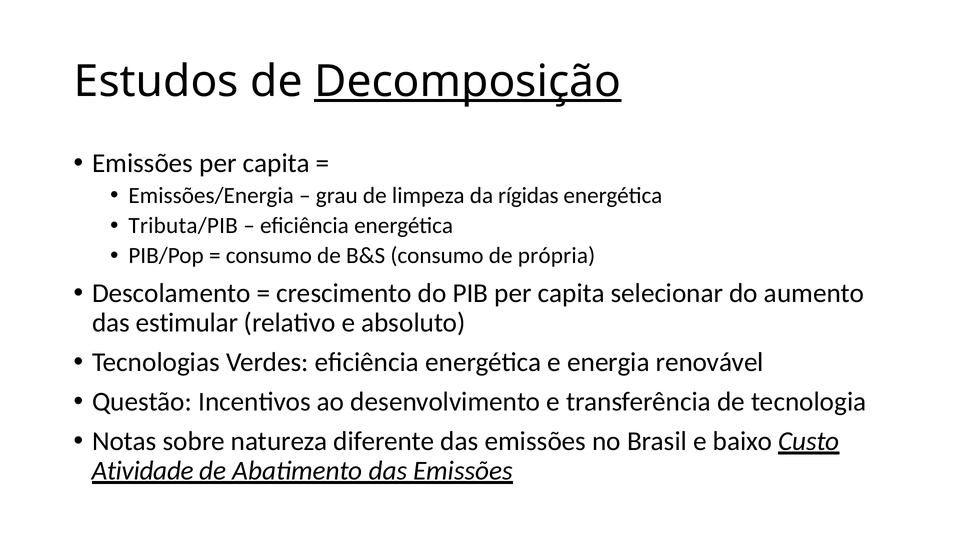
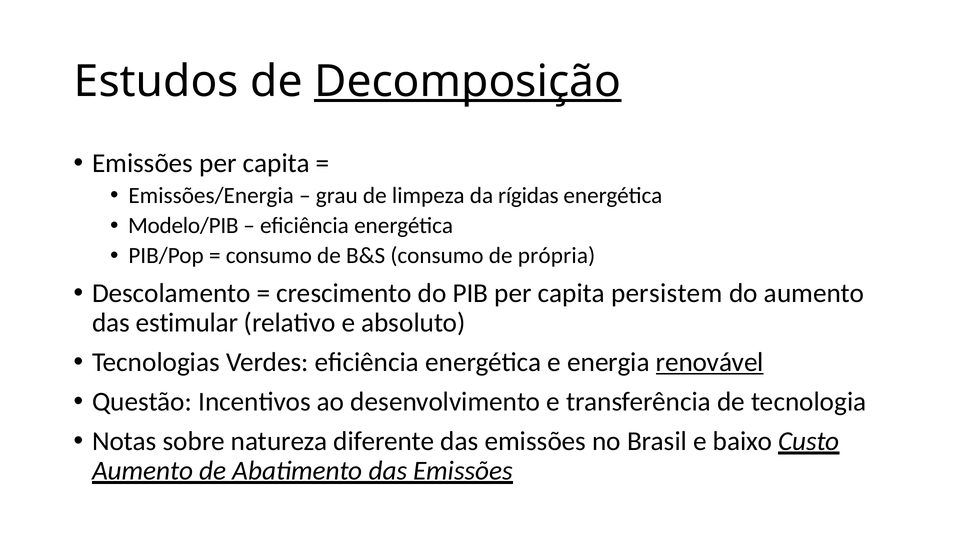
Tributa/PIB: Tributa/PIB -> Modelo/PIB
selecionar: selecionar -> persistem
renovável underline: none -> present
Atividade at (143, 471): Atividade -> Aumento
